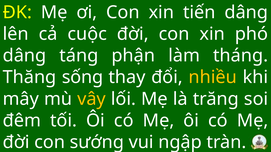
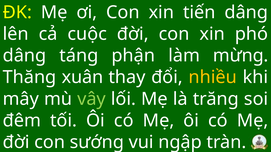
tháng: tháng -> mừng
sống: sống -> xuân
vây colour: yellow -> light green
